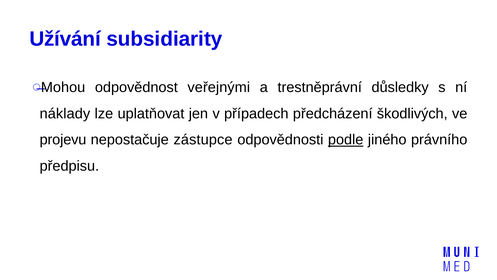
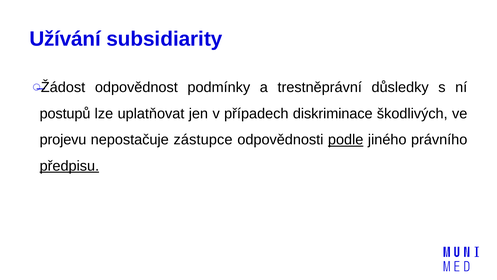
Mohou: Mohou -> Žádost
veřejnými: veřejnými -> podmínky
náklady: náklady -> postupů
předcházení: předcházení -> diskriminace
předpisu underline: none -> present
